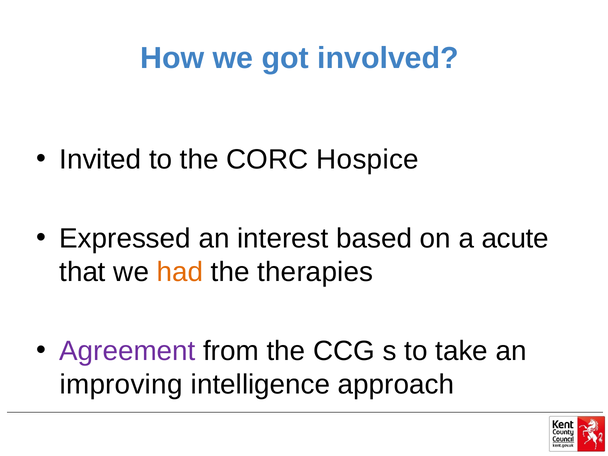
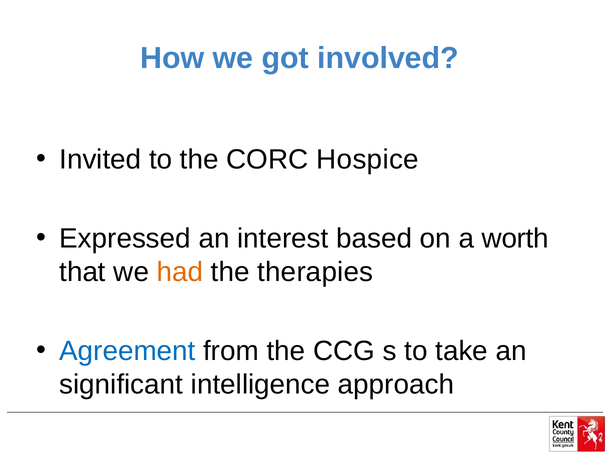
acute: acute -> worth
Agreement colour: purple -> blue
improving: improving -> significant
